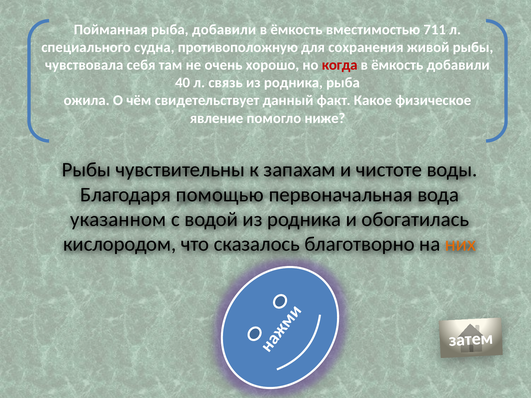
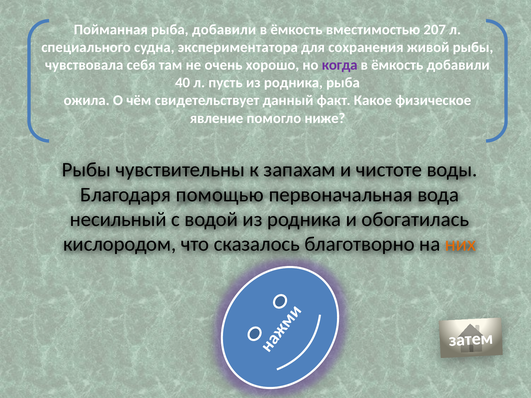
711: 711 -> 207
противоположную: противоположную -> экспериментатора
когда colour: red -> purple
связь: связь -> пусть
указанном: указанном -> несильный
